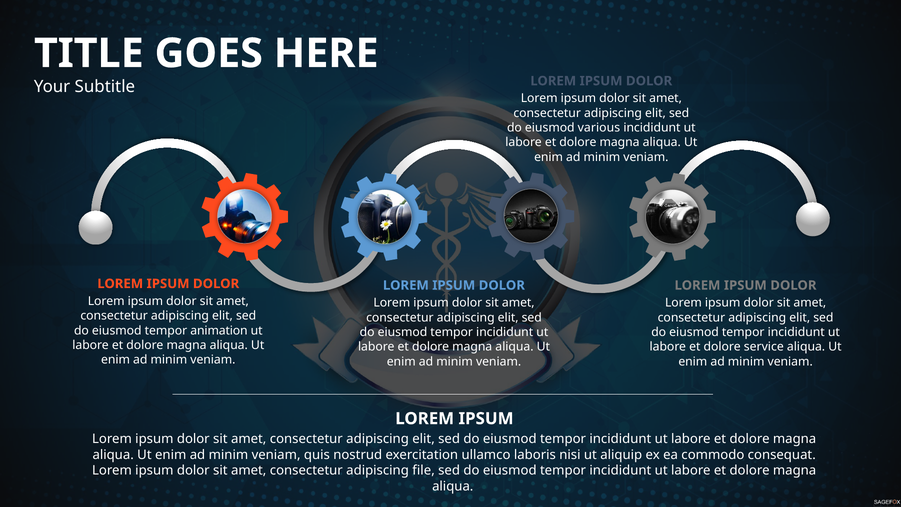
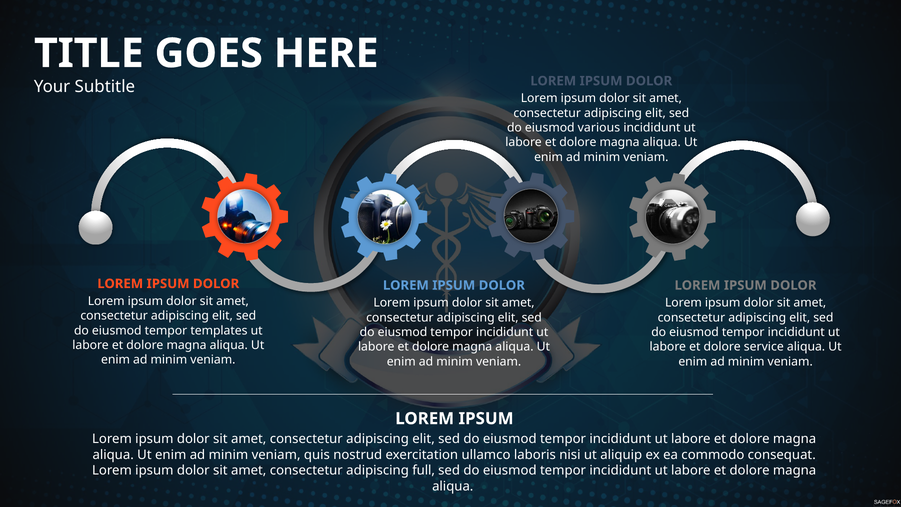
animation: animation -> templates
file: file -> full
